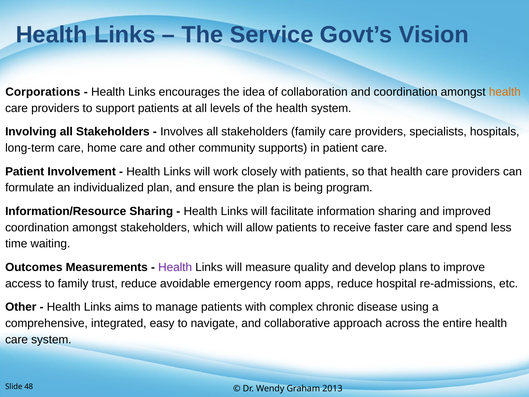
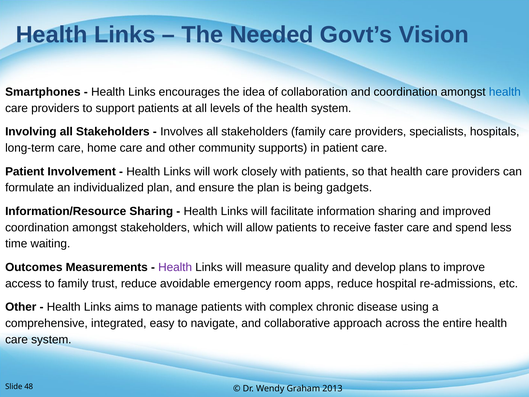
Service: Service -> Needed
Corporations: Corporations -> Smartphones
health at (505, 92) colour: orange -> blue
program: program -> gadgets
